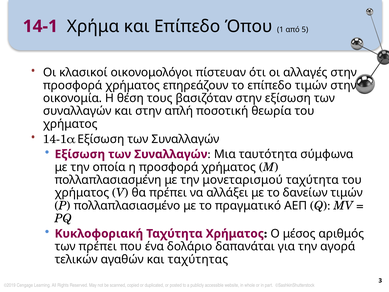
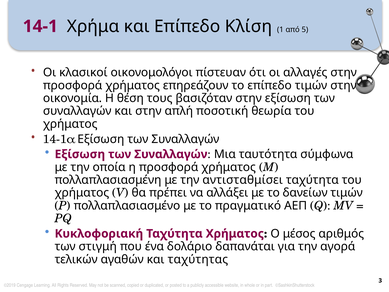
Όπου: Όπου -> Κλίση
μονεταρισμού: μονεταρισμού -> αντισταθμίσει
των πρέπει: πρέπει -> στιγμή
